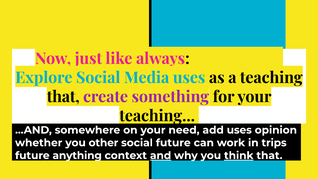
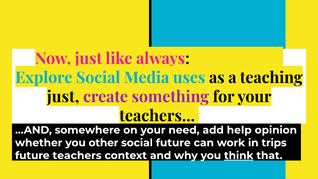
that at (63, 97): that -> just
teaching at (157, 116): teaching -> teachers
add uses: uses -> help
future anything: anything -> teachers
and underline: present -> none
